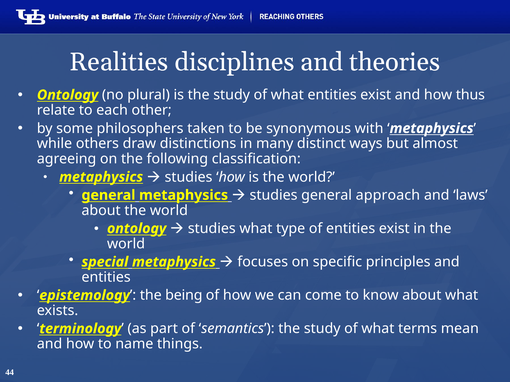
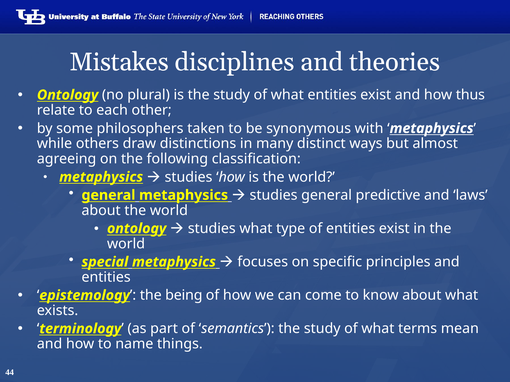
Realities: Realities -> Mistakes
approach: approach -> predictive
